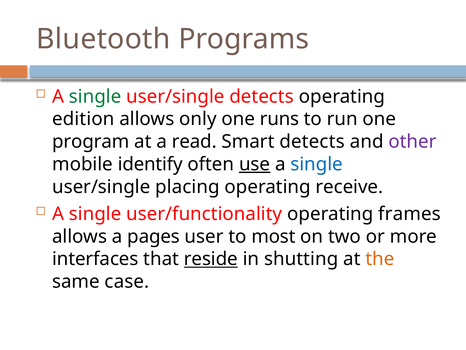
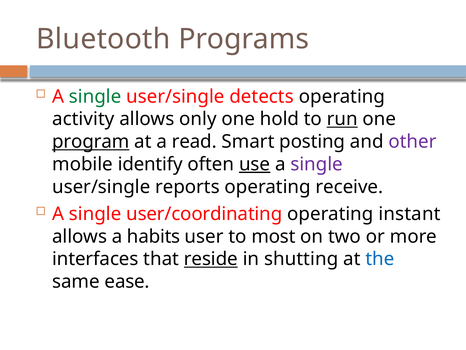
edition: edition -> activity
runs: runs -> hold
run underline: none -> present
program underline: none -> present
Smart detects: detects -> posting
single at (317, 164) colour: blue -> purple
placing: placing -> reports
user/functionality: user/functionality -> user/coordinating
frames: frames -> instant
pages: pages -> habits
the colour: orange -> blue
case: case -> ease
